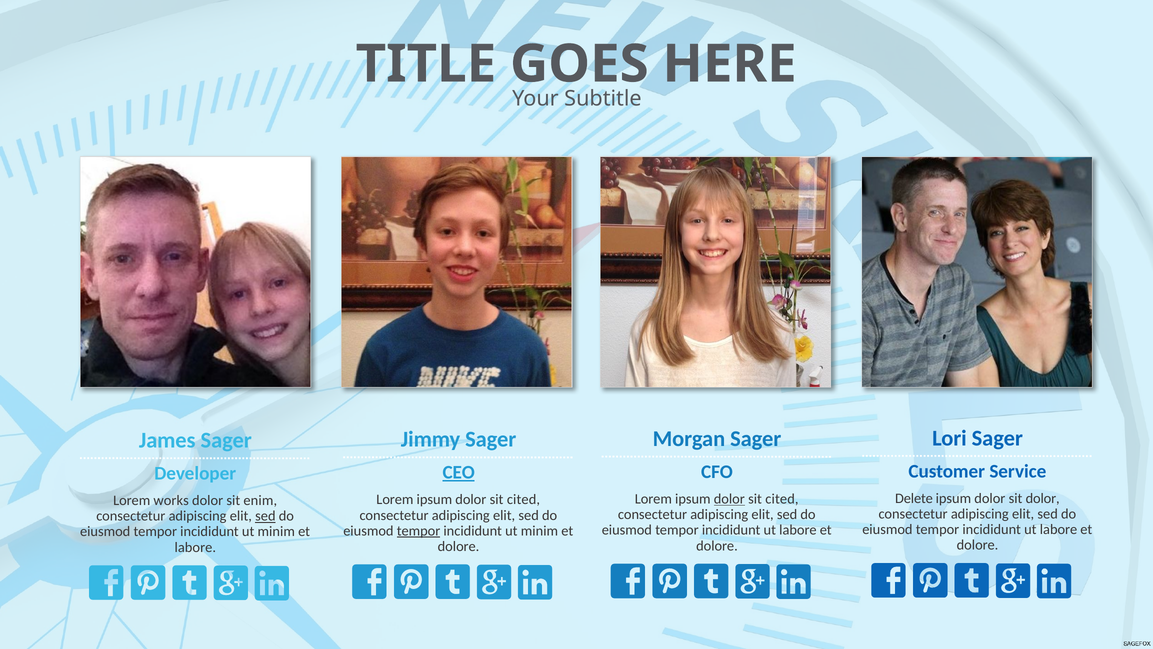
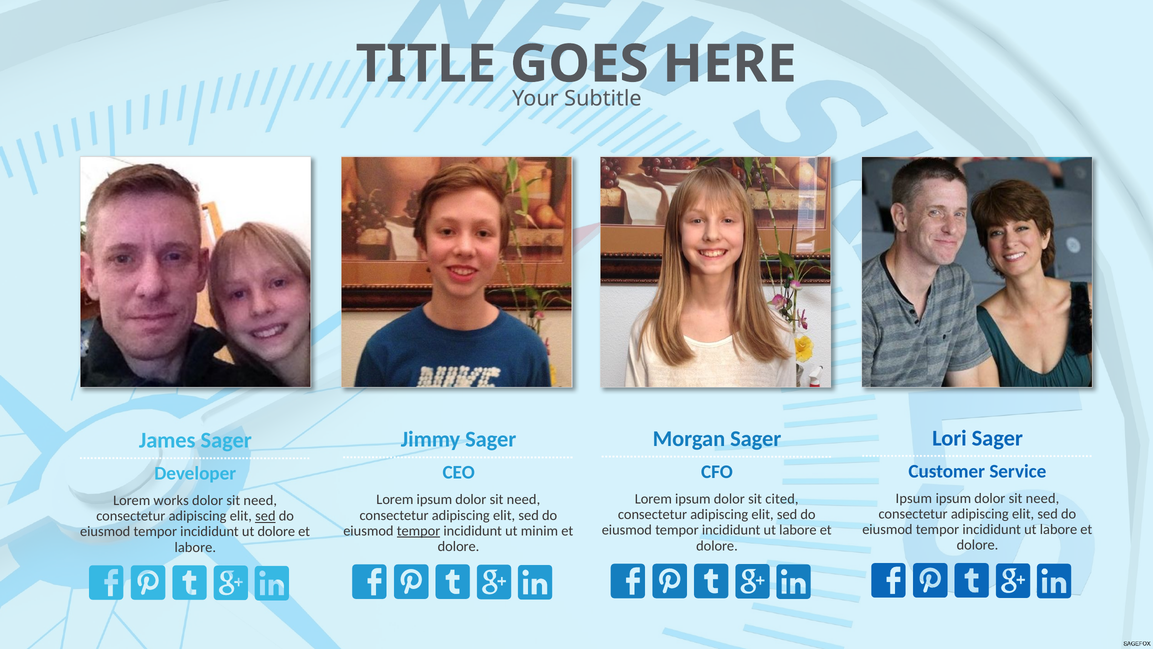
CEO underline: present -> none
Delete at (914, 498): Delete -> Ipsum
dolor at (1043, 498): dolor -> need
dolor at (729, 499) underline: present -> none
cited at (523, 499): cited -> need
enim at (260, 500): enim -> need
minim at (276, 531): minim -> dolore
